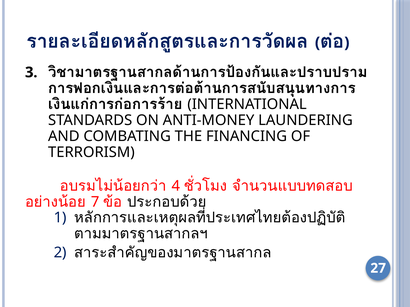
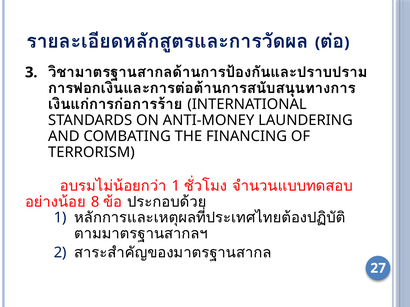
4 at (176, 186): 4 -> 1
7: 7 -> 8
